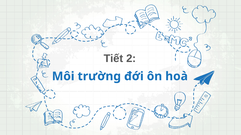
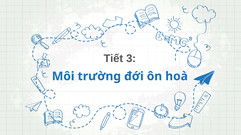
2: 2 -> 3
